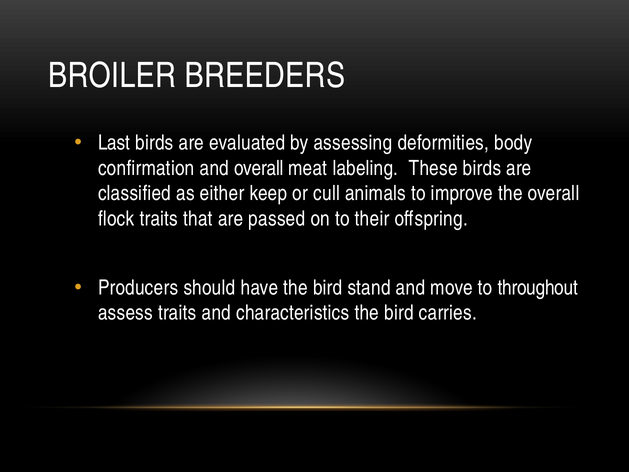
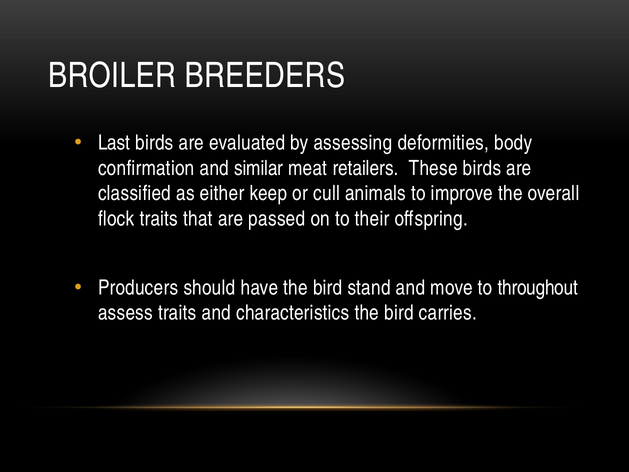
and overall: overall -> similar
labeling: labeling -> retailers
